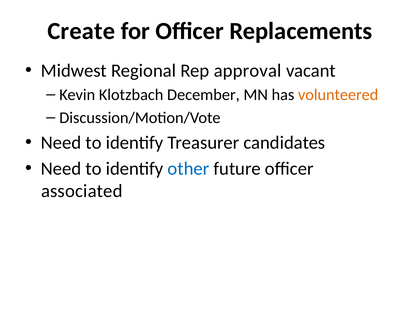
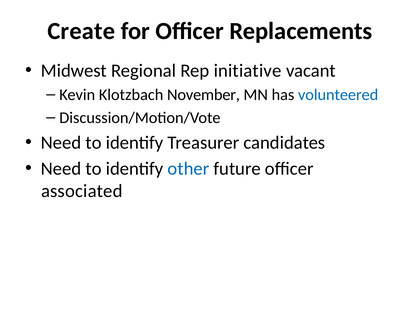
approval: approval -> initiative
December: December -> November
volunteered colour: orange -> blue
